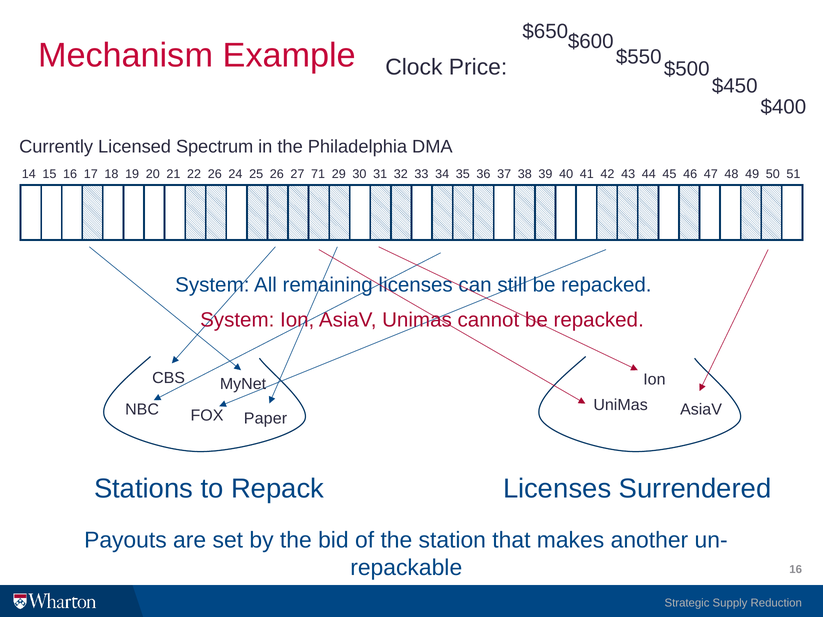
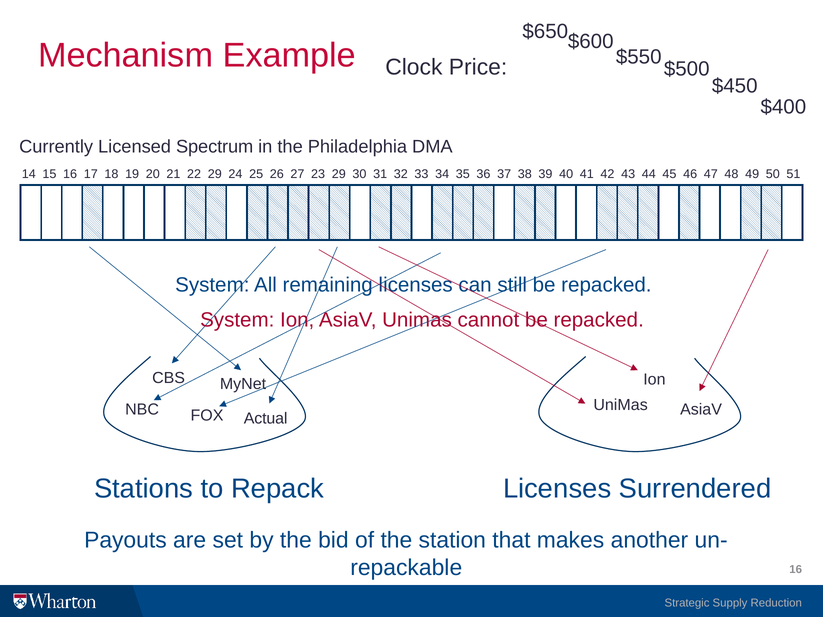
22 26: 26 -> 29
71: 71 -> 23
Paper: Paper -> Actual
